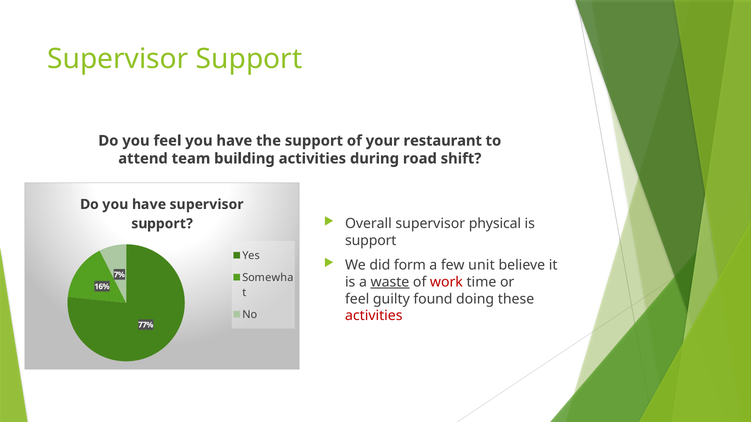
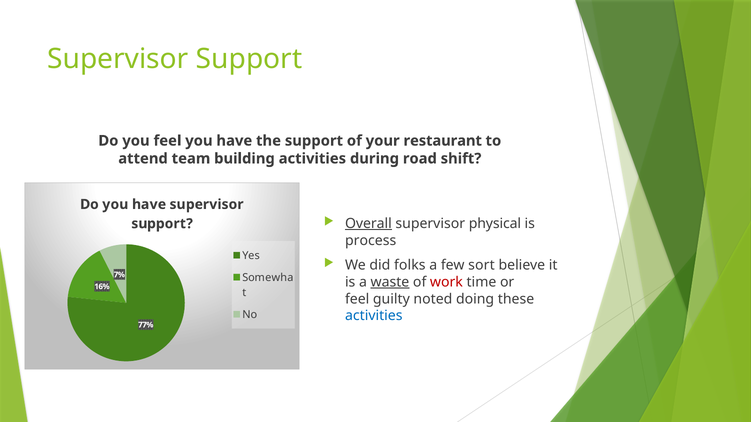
Overall underline: none -> present
support at (371, 241): support -> process
form: form -> folks
unit: unit -> sort
found: found -> noted
activities at (374, 316) colour: red -> blue
